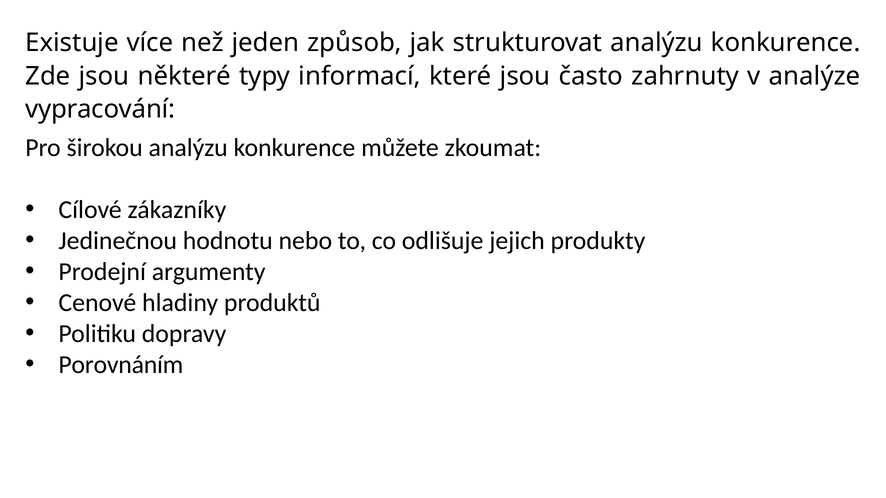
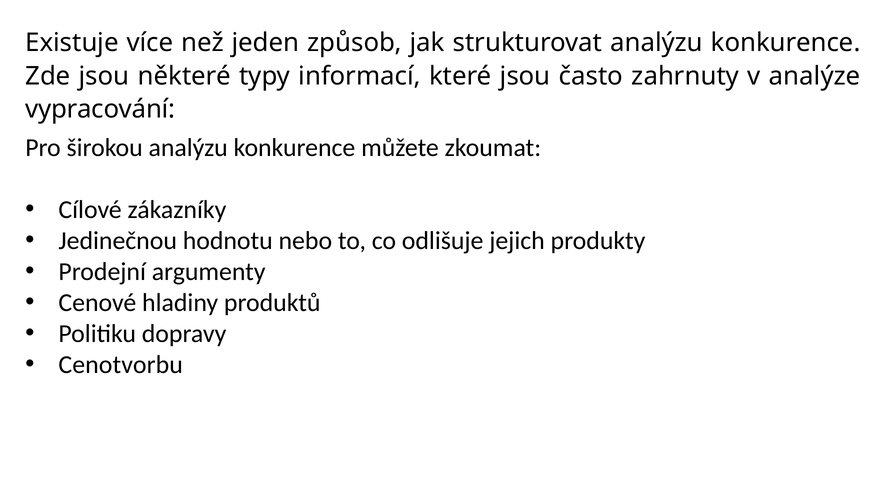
Porovnáním: Porovnáním -> Cenotvorbu
